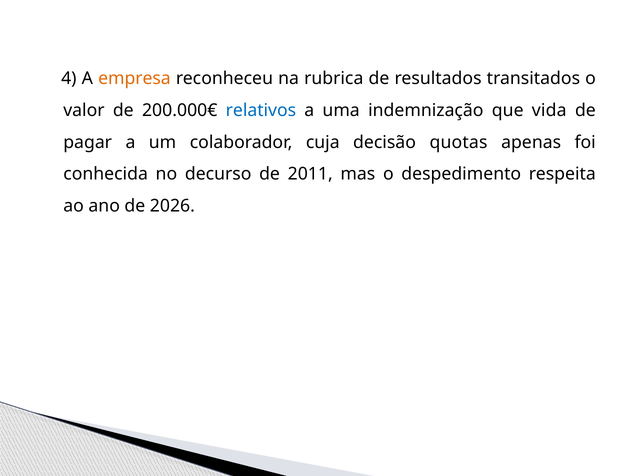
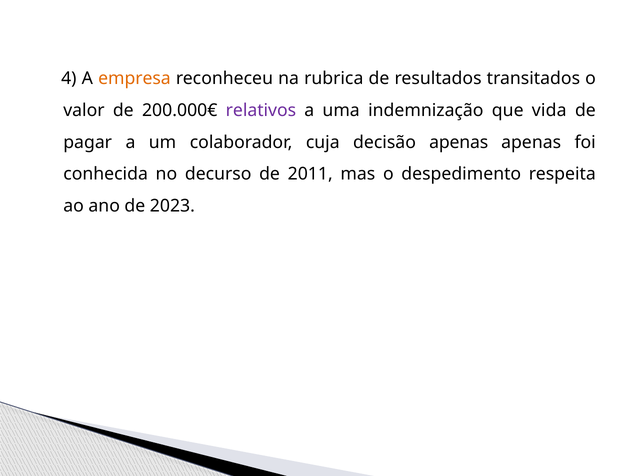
relativos colour: blue -> purple
decisão quotas: quotas -> apenas
2026: 2026 -> 2023
